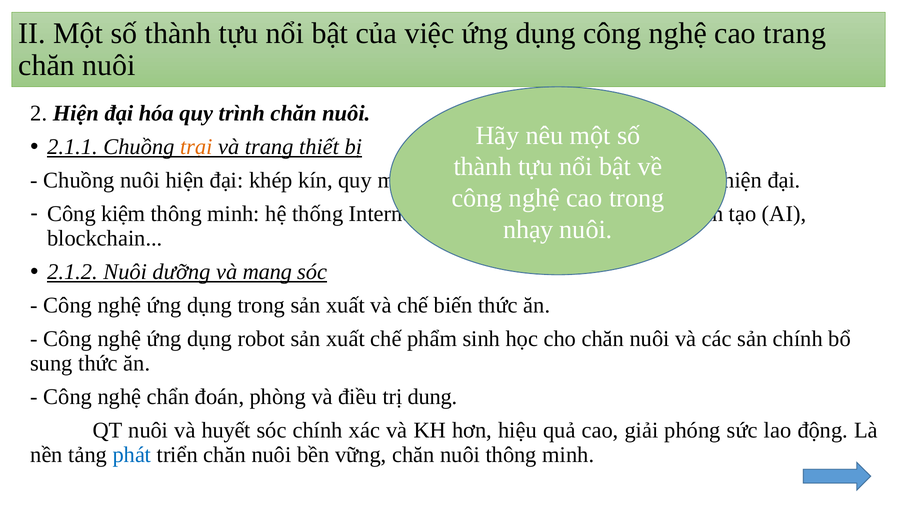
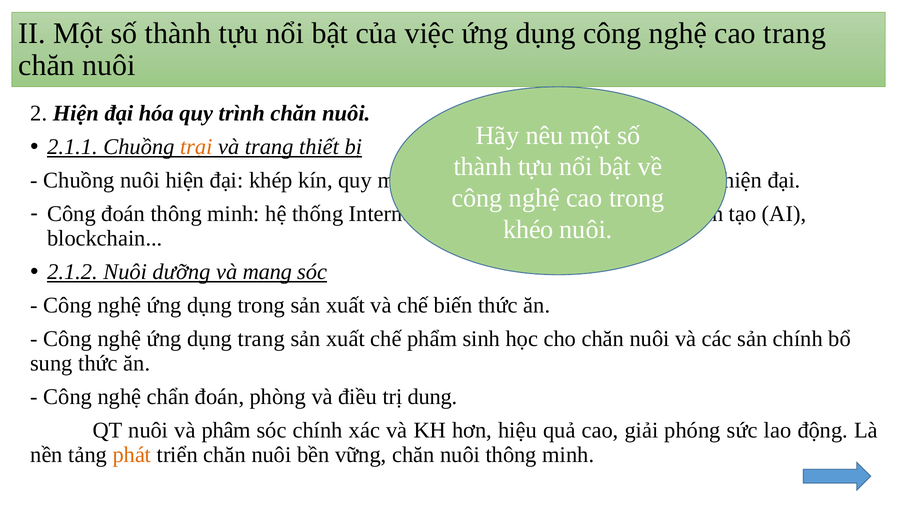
Công kiệm: kiệm -> đoán
nhạy: nhạy -> khéo
dụng robot: robot -> trang
huyết: huyết -> phâm
phát colour: blue -> orange
